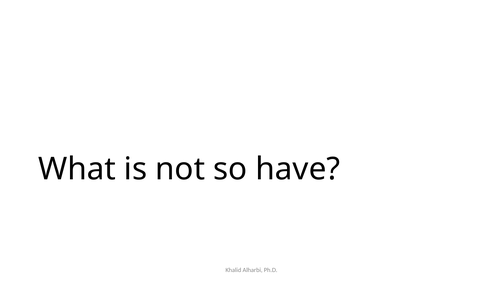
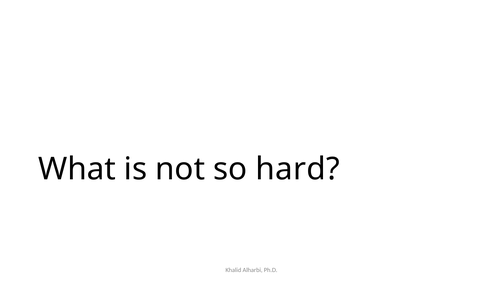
have: have -> hard
